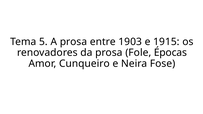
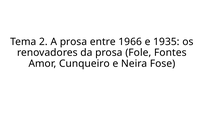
5: 5 -> 2
1903: 1903 -> 1966
1915: 1915 -> 1935
Épocas: Épocas -> Fontes
